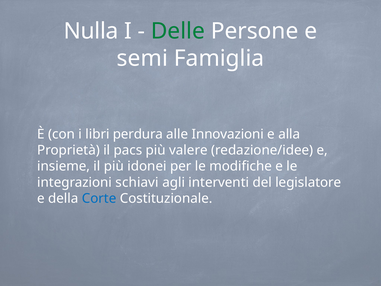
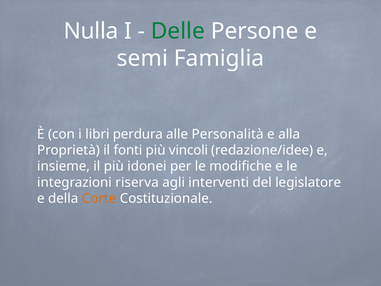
Innovazioni: Innovazioni -> Personalità
pacs: pacs -> fonti
valere: valere -> vincoli
schiavi: schiavi -> riserva
Corte colour: blue -> orange
